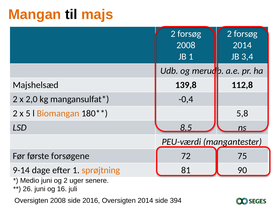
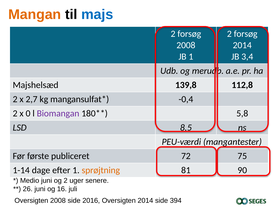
majs colour: orange -> blue
2,0: 2,0 -> 2,7
5: 5 -> 0
Biomangan colour: orange -> purple
forsøgene: forsøgene -> publiceret
9-14: 9-14 -> 1-14
